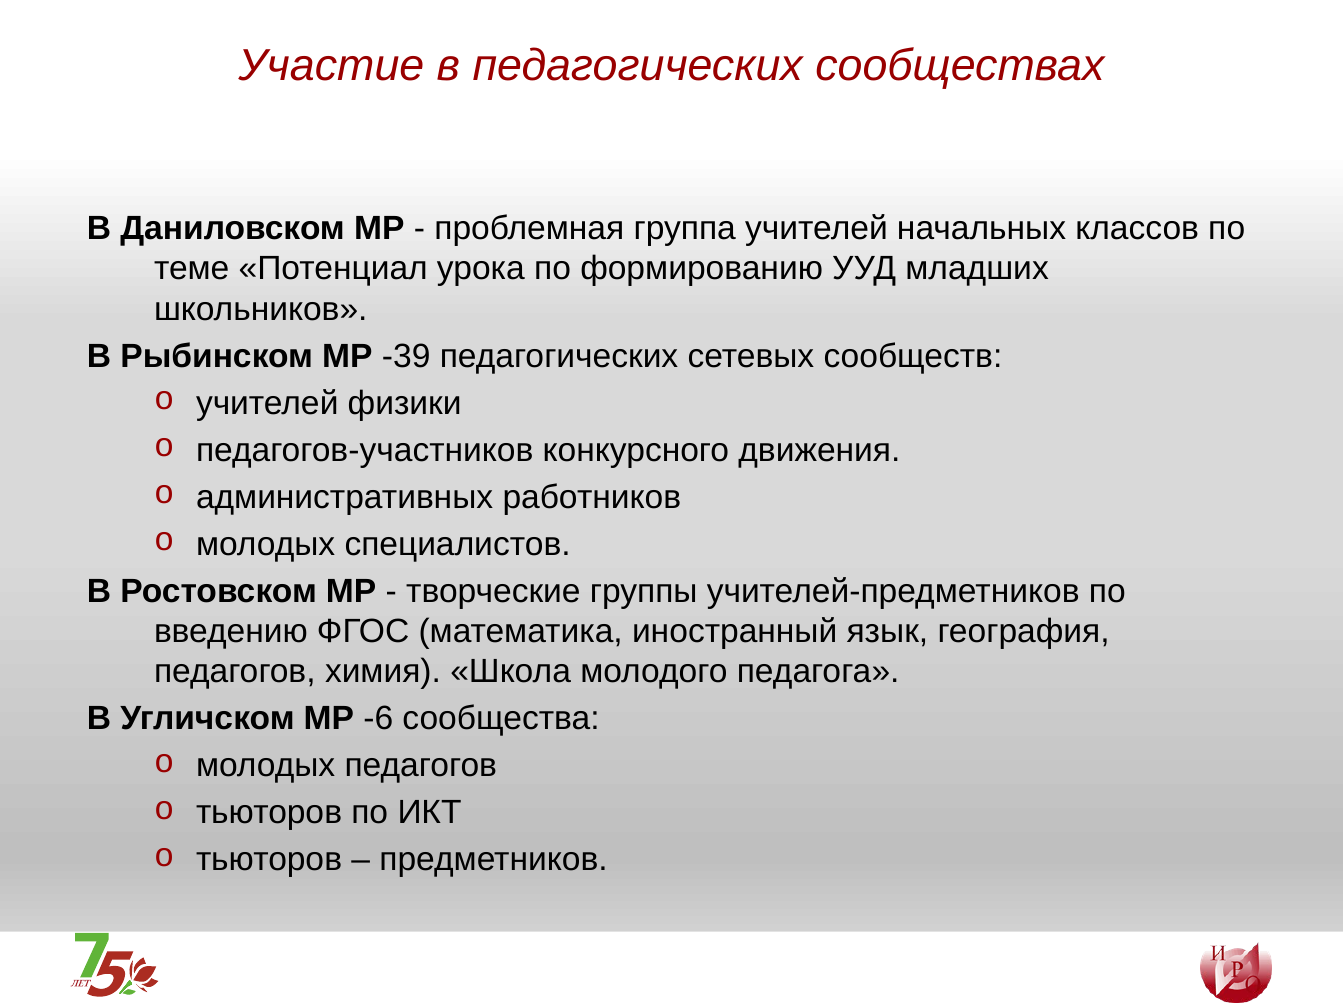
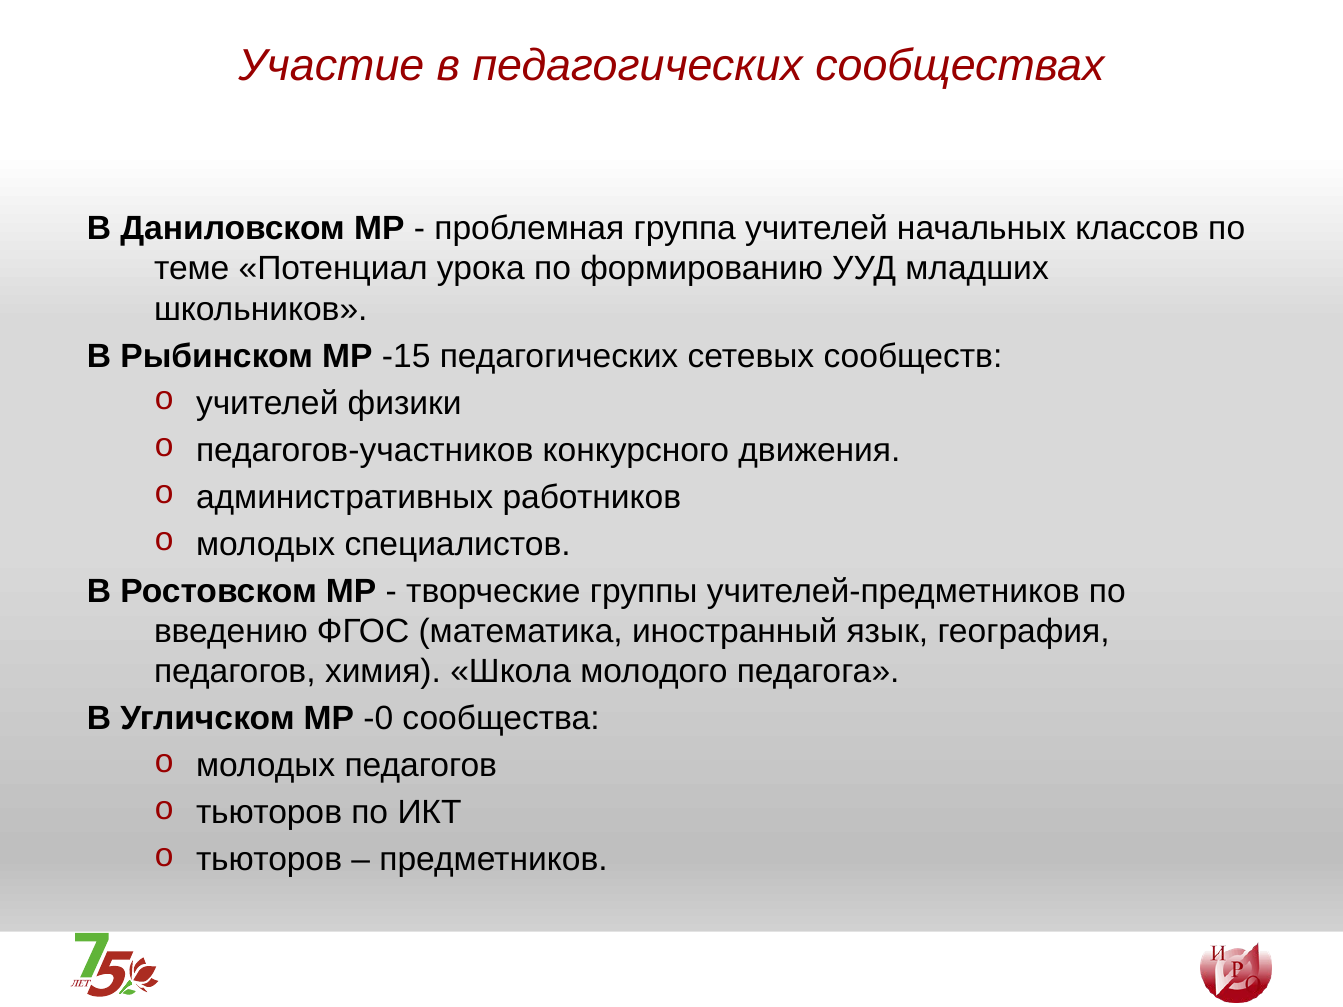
-39: -39 -> -15
-6: -6 -> -0
